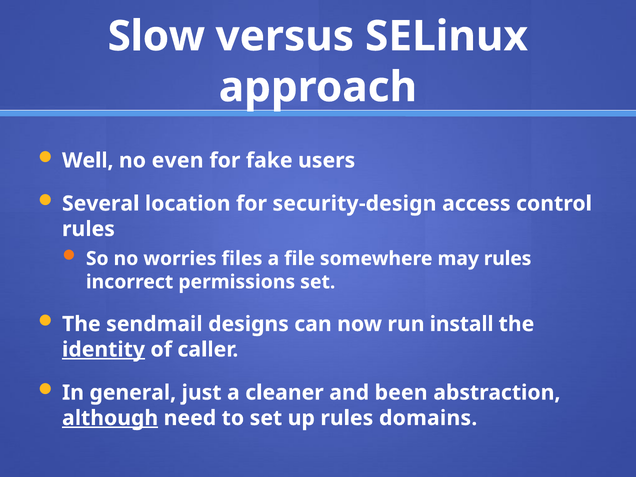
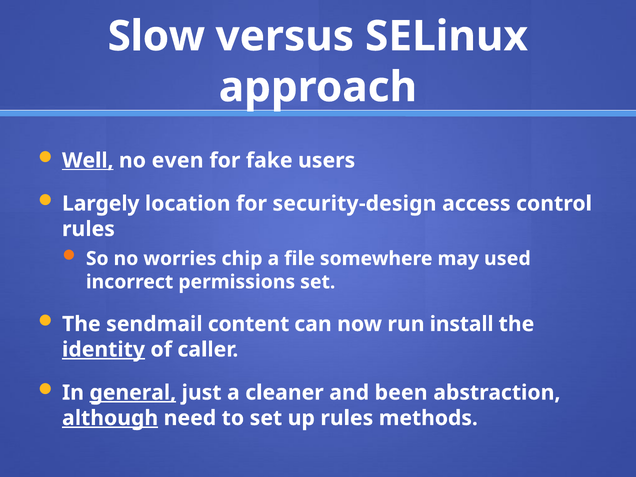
Well underline: none -> present
Several: Several -> Largely
files: files -> chip
may rules: rules -> used
designs: designs -> content
general underline: none -> present
domains: domains -> methods
